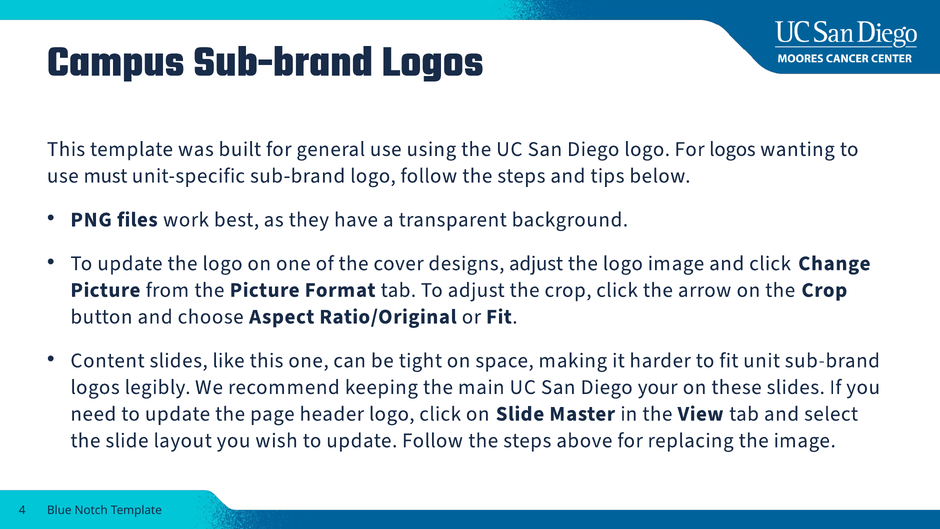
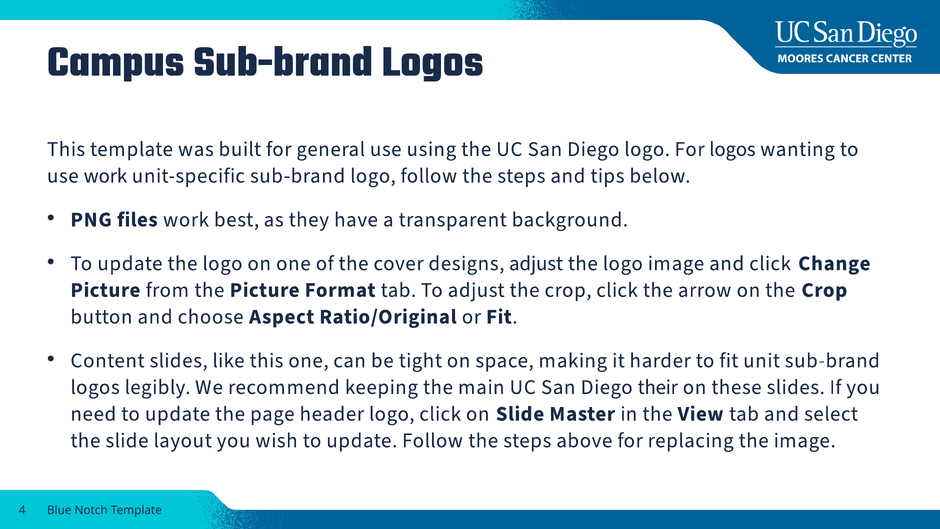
use must: must -> work
your: your -> their
